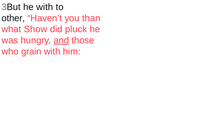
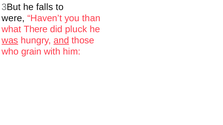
he with: with -> falls
other: other -> were
Show: Show -> There
was underline: none -> present
